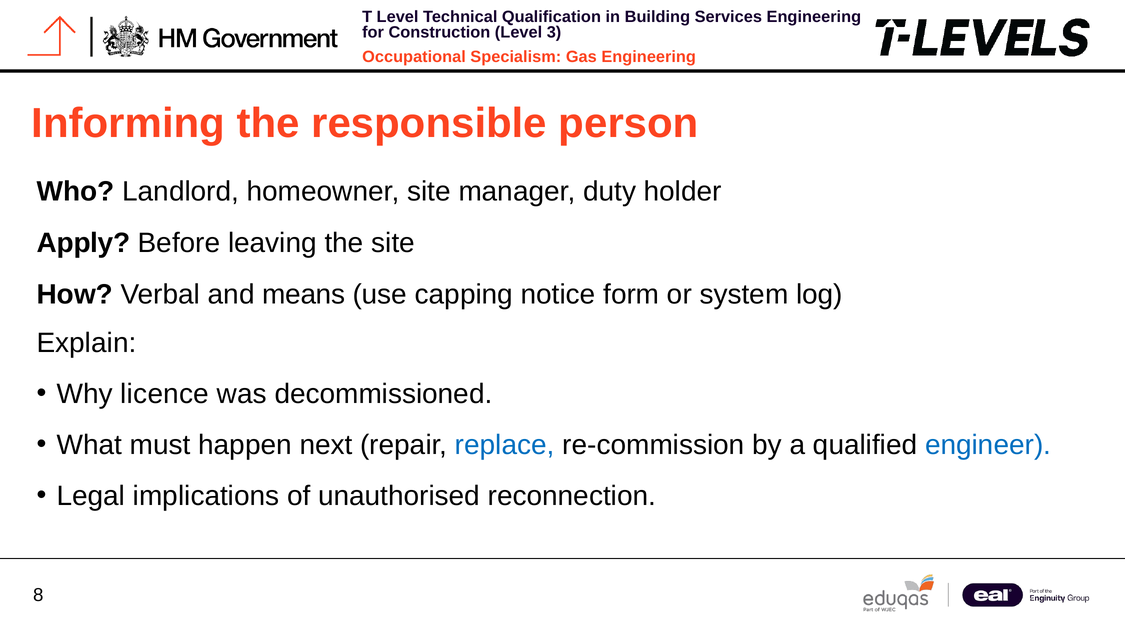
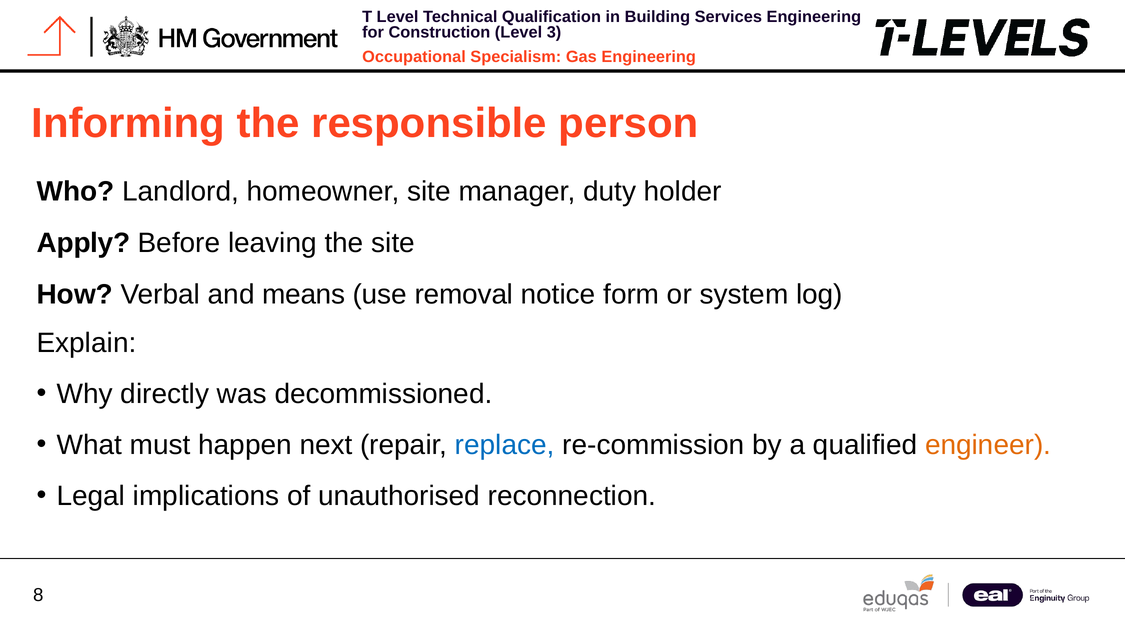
capping: capping -> removal
licence: licence -> directly
engineer colour: blue -> orange
